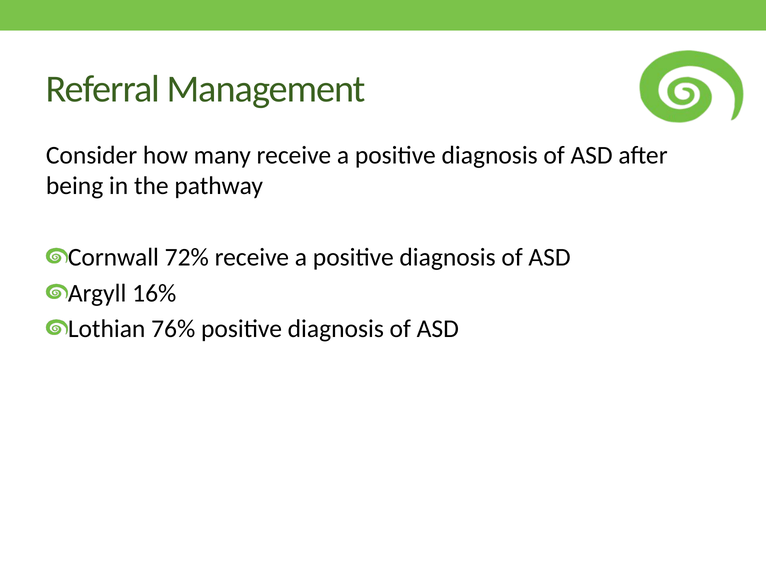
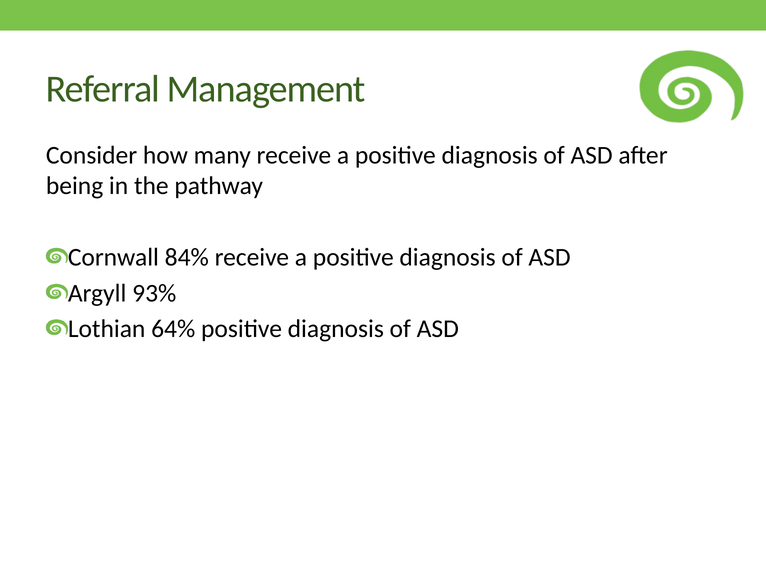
72%: 72% -> 84%
16%: 16% -> 93%
76%: 76% -> 64%
